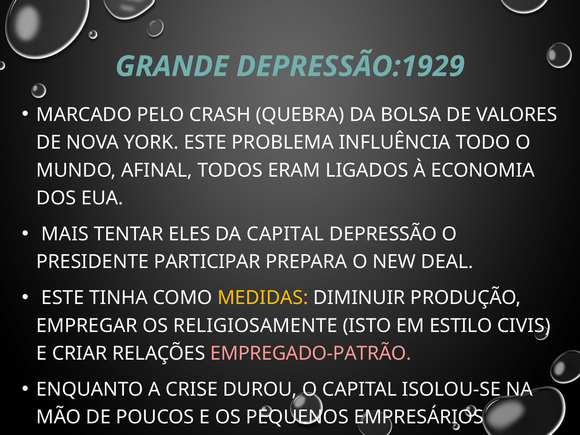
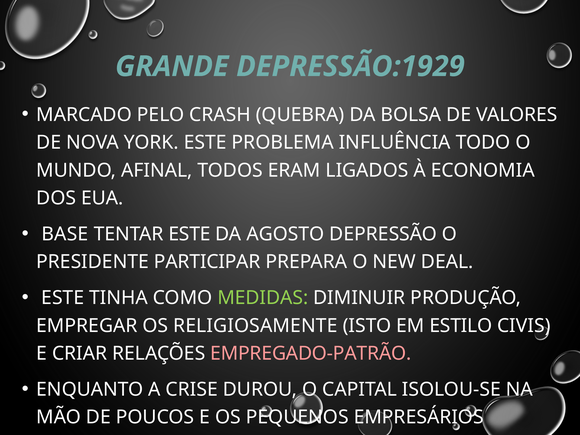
MAIS: MAIS -> BASE
TENTAR ELES: ELES -> ESTE
DA CAPITAL: CAPITAL -> AGOSTO
MEDIDAS colour: yellow -> light green
